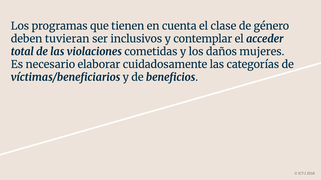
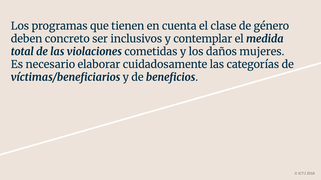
tuvieran: tuvieran -> concreto
acceder: acceder -> medida
